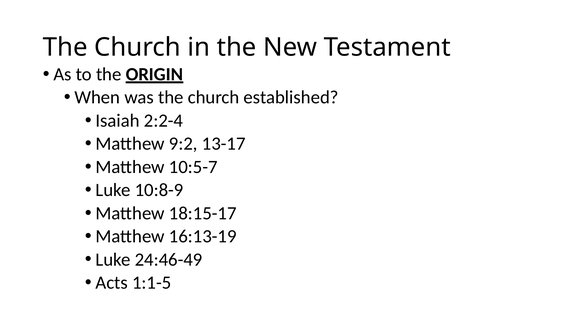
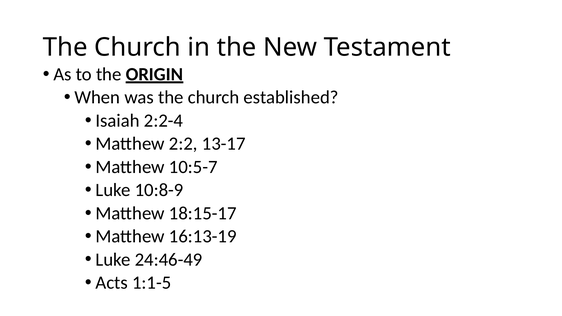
9:2: 9:2 -> 2:2
